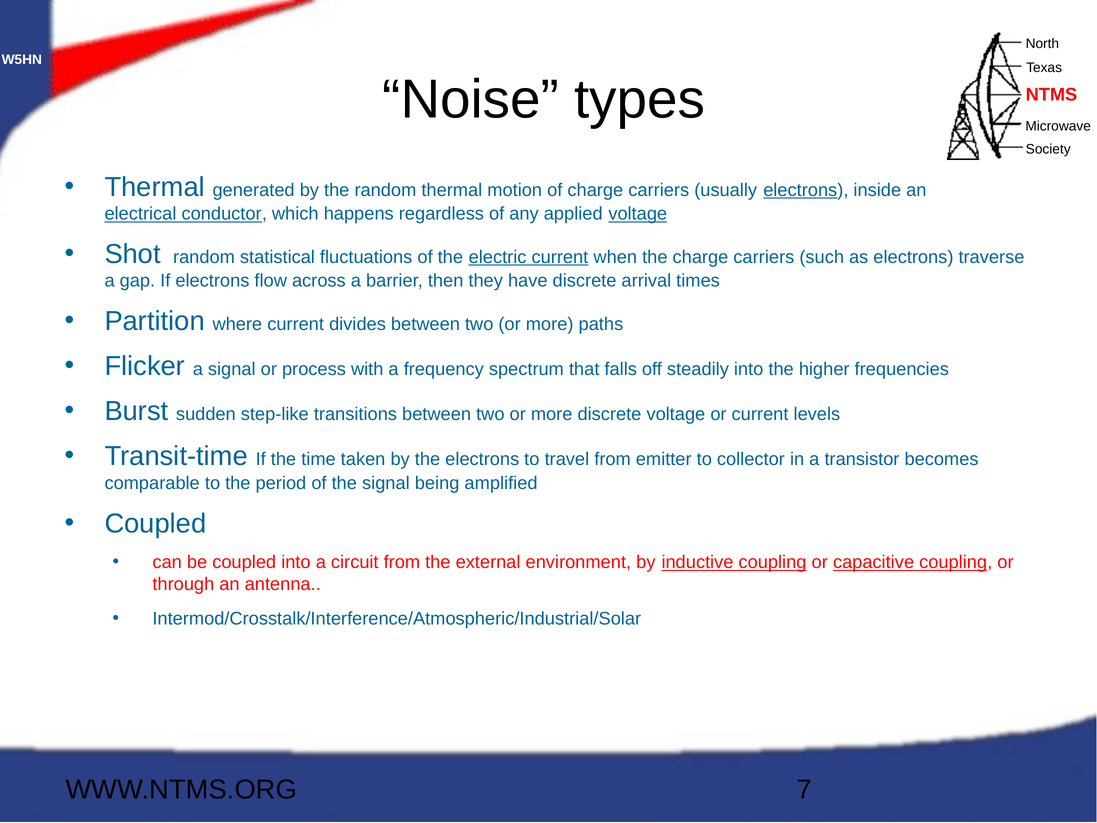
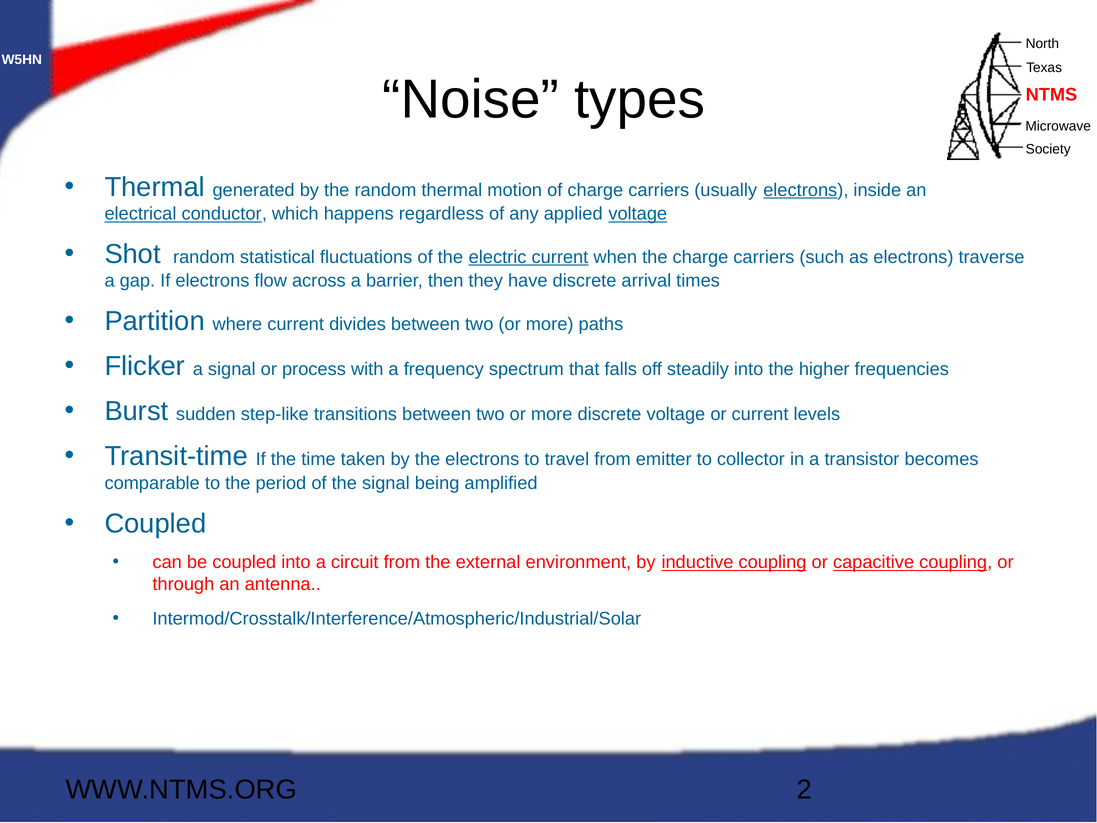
7: 7 -> 2
